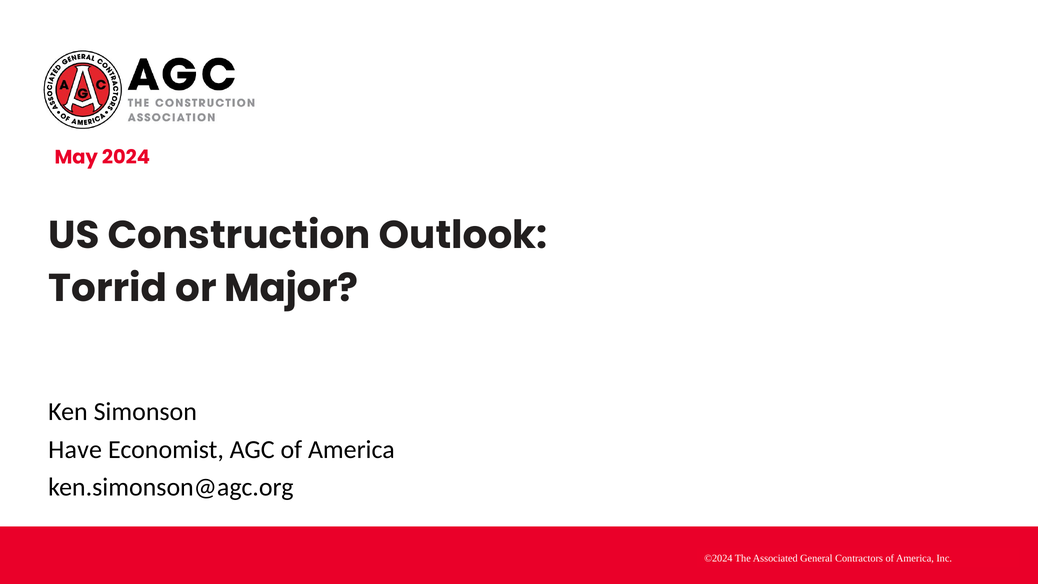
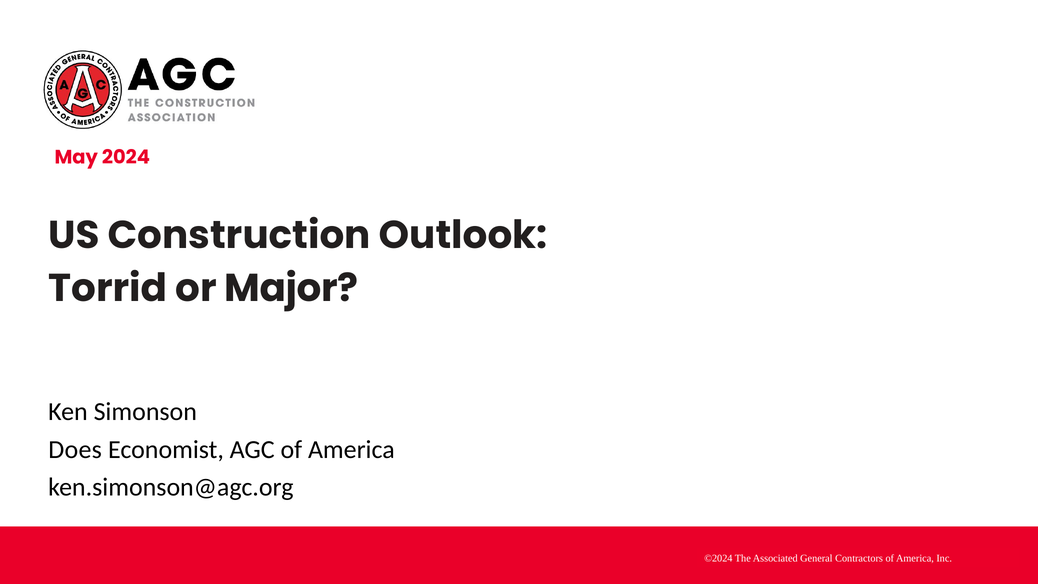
Have: Have -> Does
